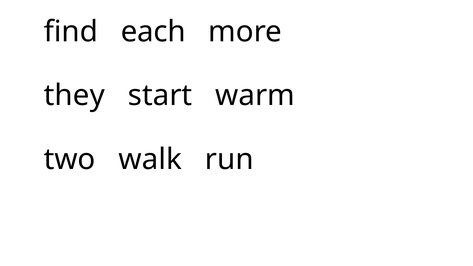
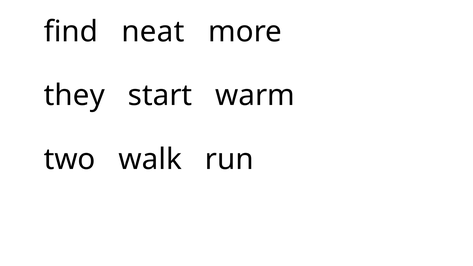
each: each -> neat
